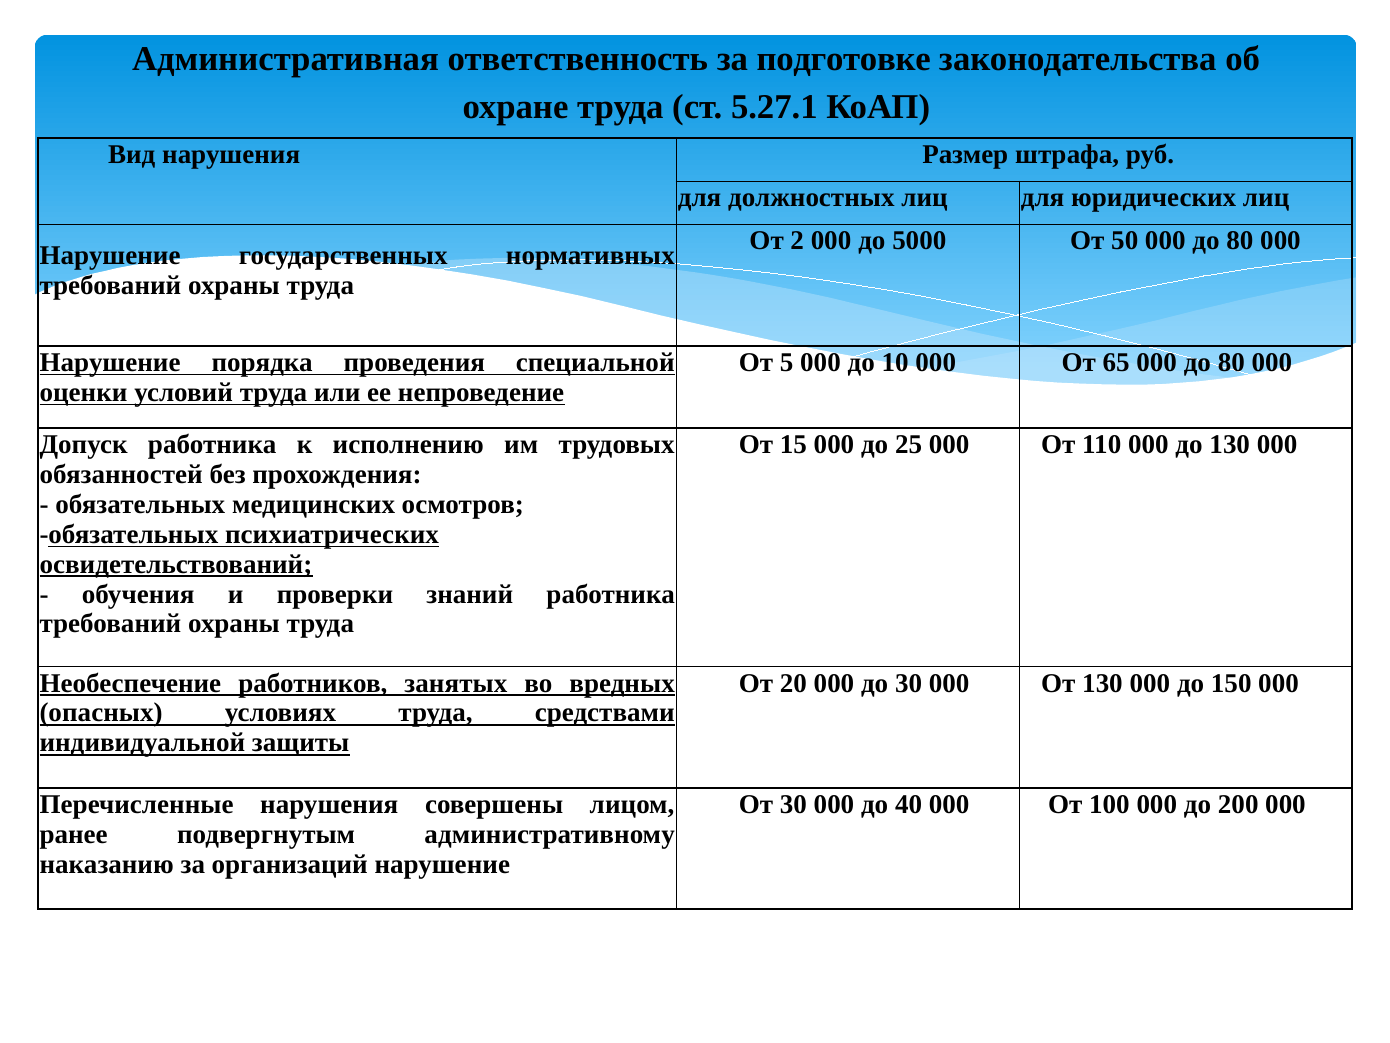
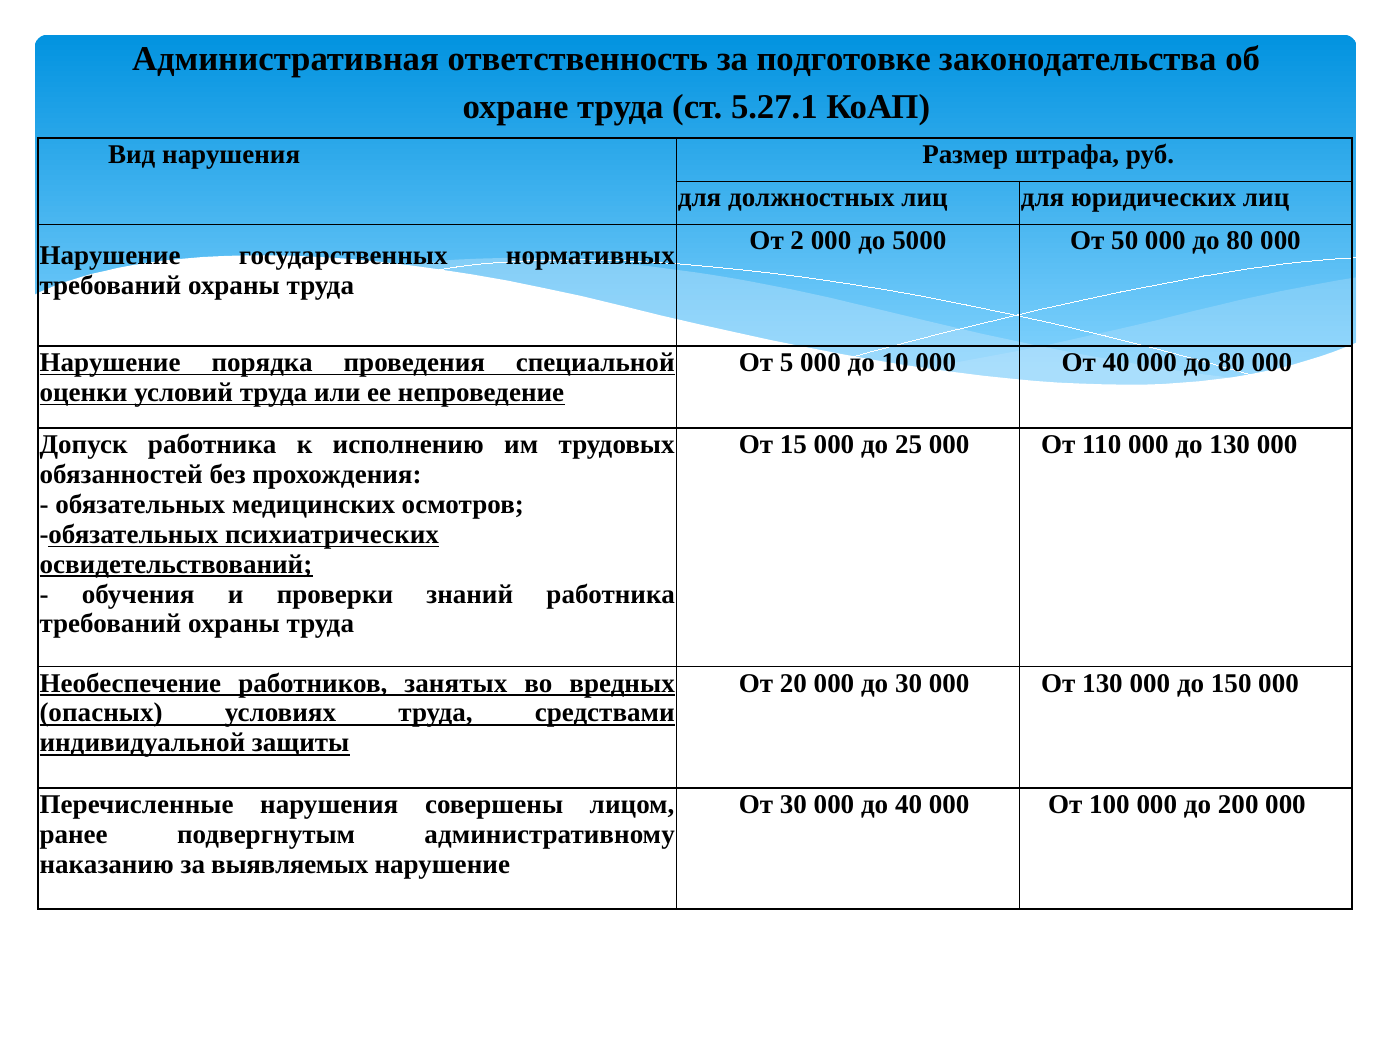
От 65: 65 -> 40
организаций: организаций -> выявляемых
